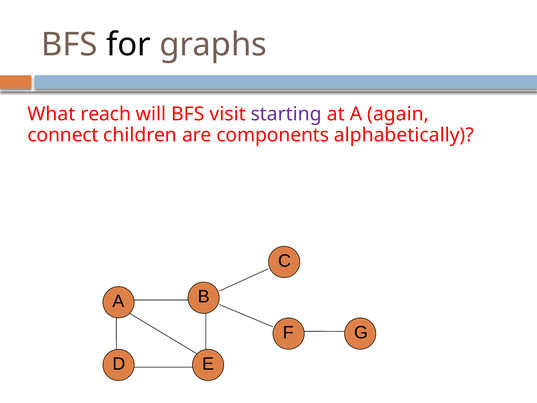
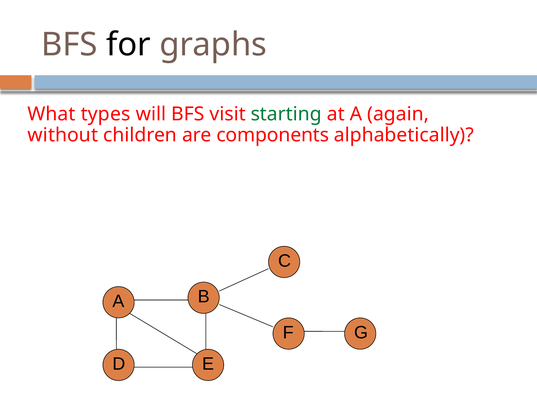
reach: reach -> types
starting colour: purple -> green
connect: connect -> without
